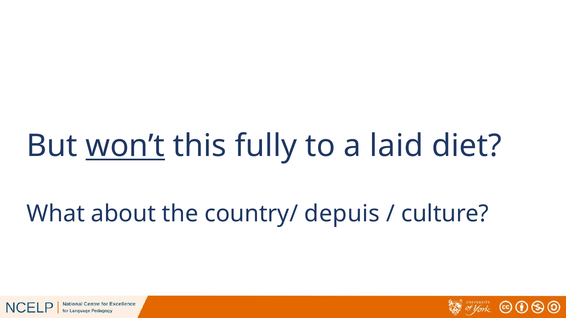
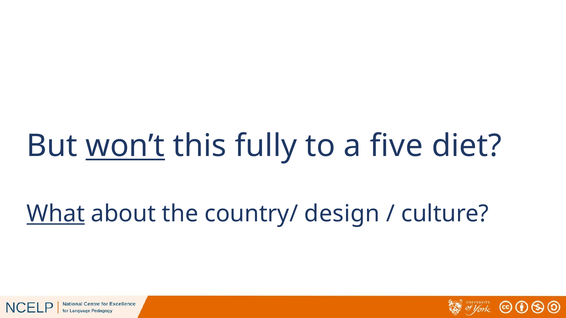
laid: laid -> five
What underline: none -> present
depuis: depuis -> design
